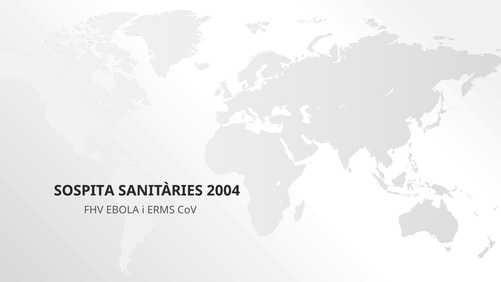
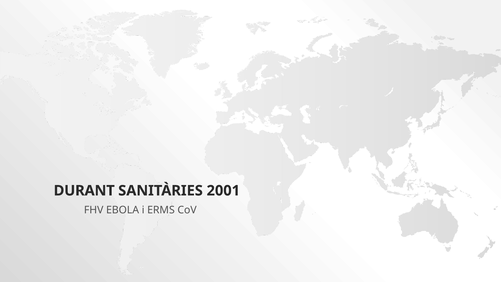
SOSPITA: SOSPITA -> DURANT
2004: 2004 -> 2001
